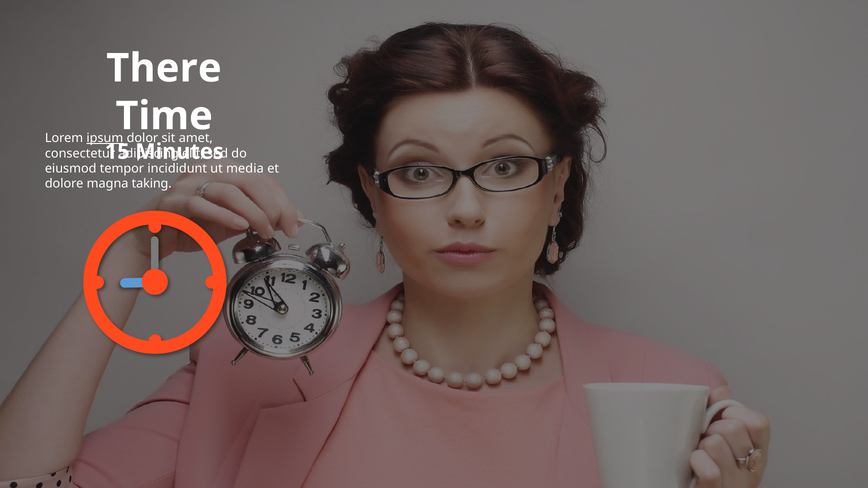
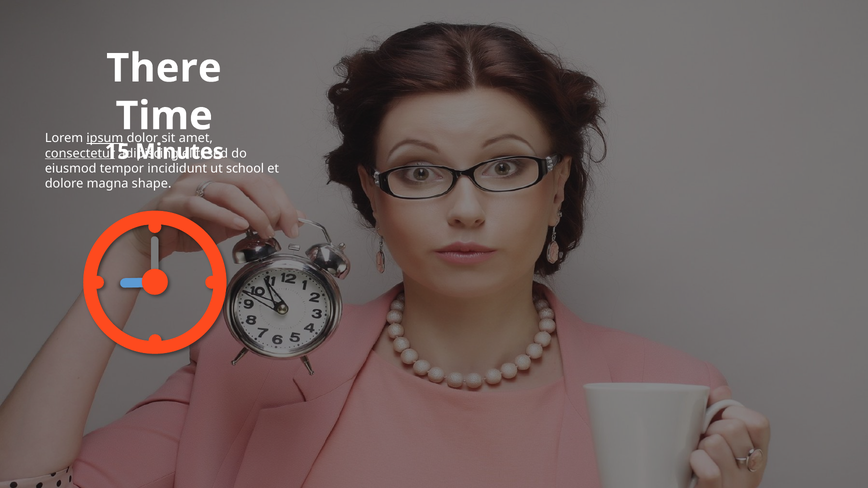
consectetur underline: none -> present
media: media -> school
taking: taking -> shape
